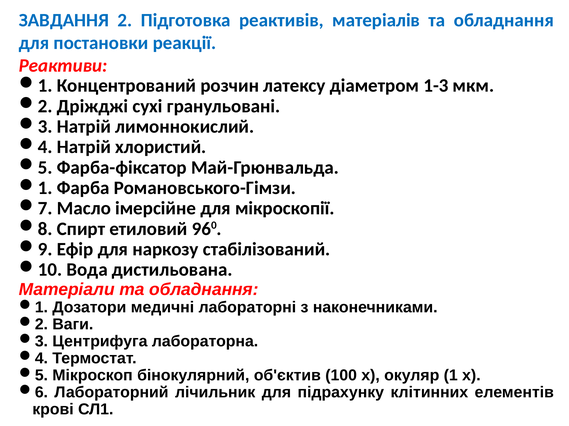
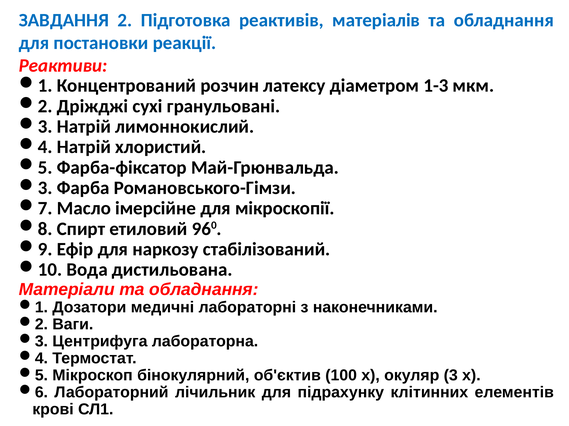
1 at (45, 188): 1 -> 3
окуляр 1: 1 -> 3
